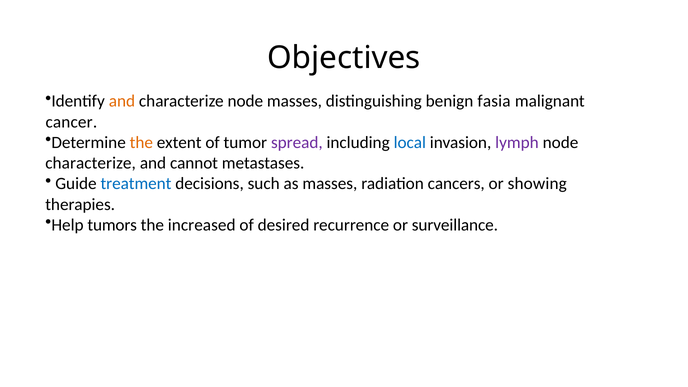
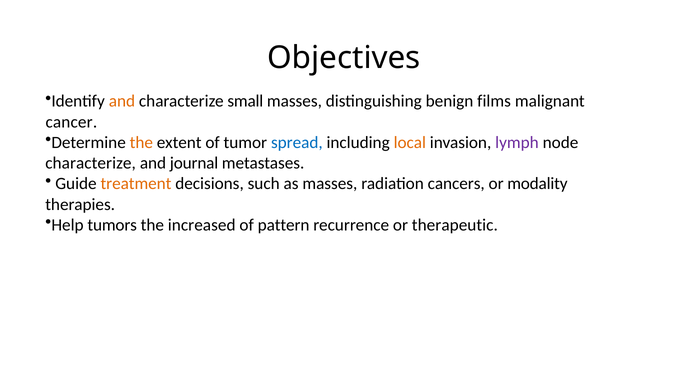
characterize node: node -> small
fasia: fasia -> films
spread colour: purple -> blue
local colour: blue -> orange
cannot: cannot -> journal
treatment colour: blue -> orange
showing: showing -> modality
desired: desired -> pattern
surveillance: surveillance -> therapeutic
